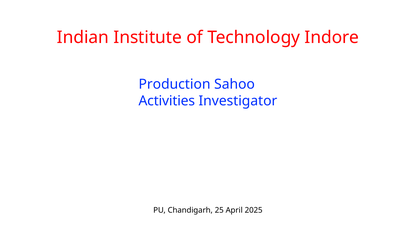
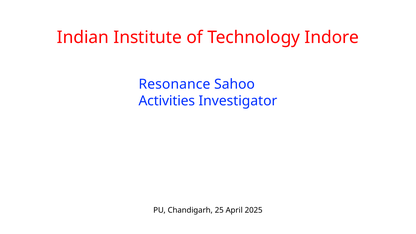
Production: Production -> Resonance
